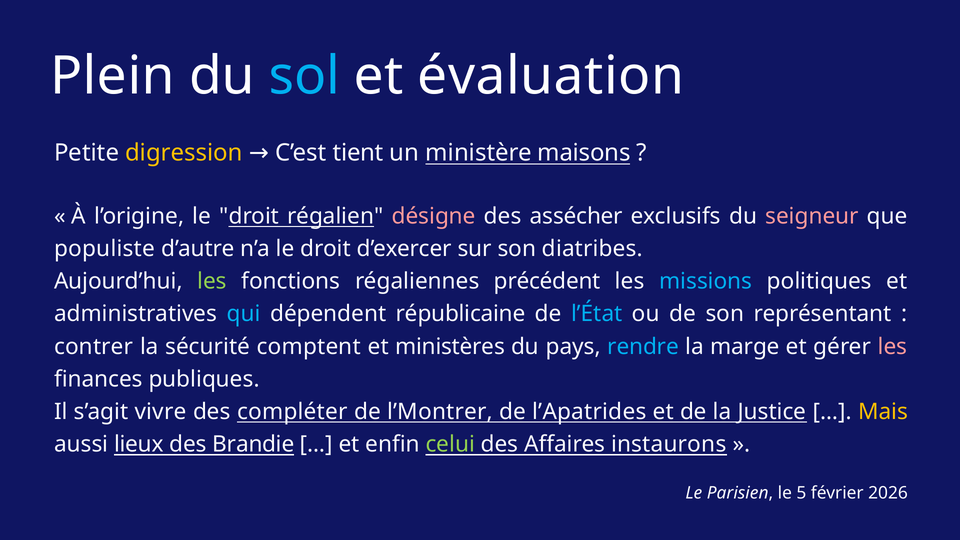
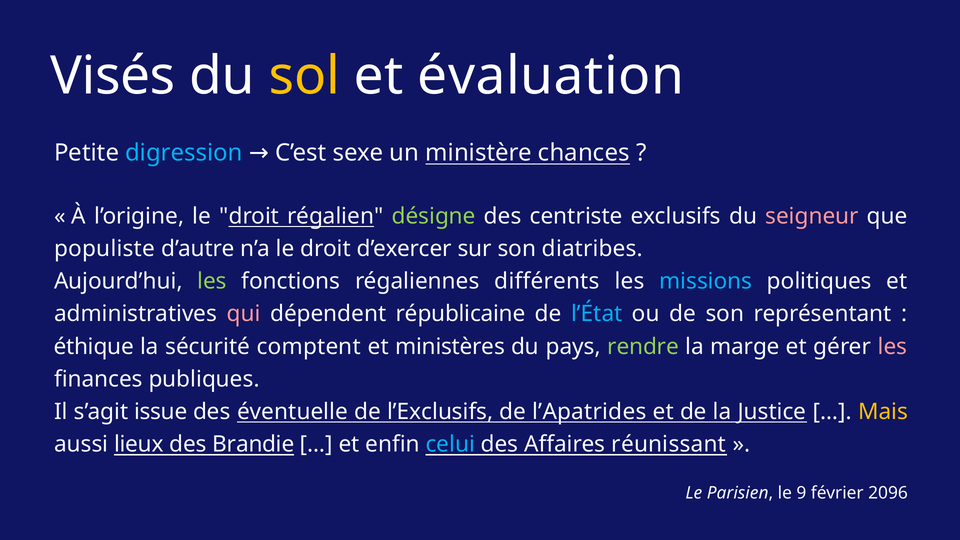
Plein: Plein -> Visés
sol colour: light blue -> yellow
maisons: maisons -> chances
digression colour: yellow -> light blue
tient: tient -> sexe
désigne colour: pink -> light green
assécher: assécher -> centriste
précédent: précédent -> différents
qui colour: light blue -> pink
contrer: contrer -> éthique
rendre colour: light blue -> light green
vivre: vivre -> issue
compléter: compléter -> éventuelle
l’Montrer: l’Montrer -> l’Exclusifs
celui colour: light green -> light blue
instaurons: instaurons -> réunissant
5: 5 -> 9
2026: 2026 -> 2096
